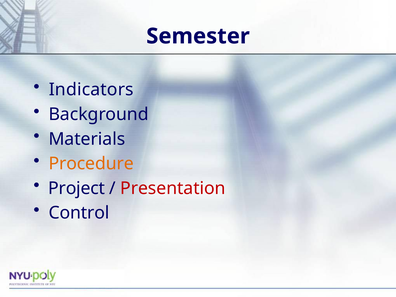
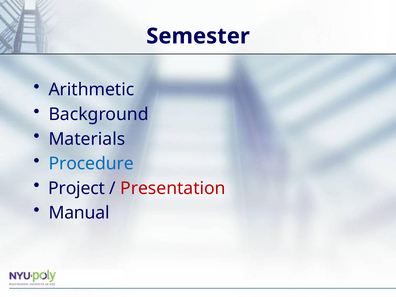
Indicators: Indicators -> Arithmetic
Procedure colour: orange -> blue
Control: Control -> Manual
